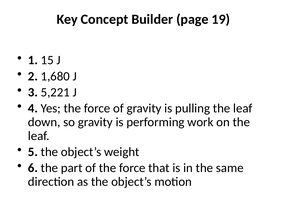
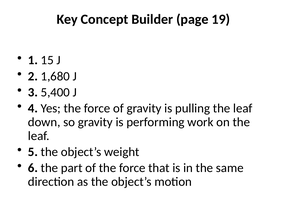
5,221: 5,221 -> 5,400
